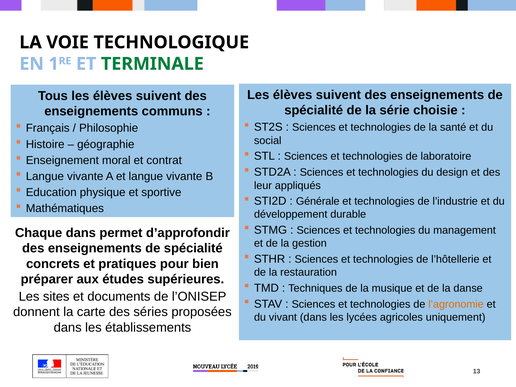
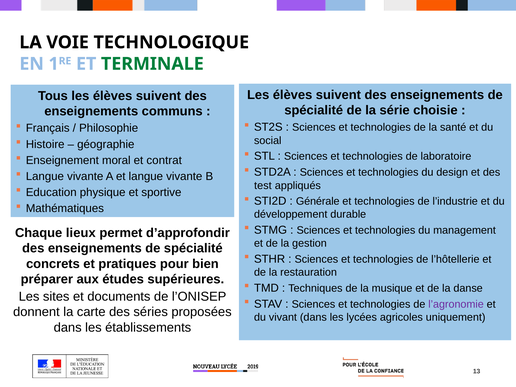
leur: leur -> test
Chaque dans: dans -> lieux
l’agronomie colour: orange -> purple
